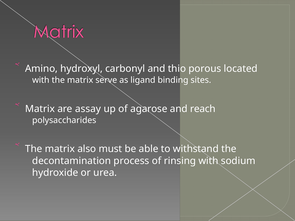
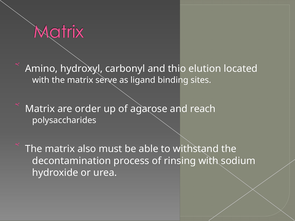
porous: porous -> elution
assay: assay -> order
